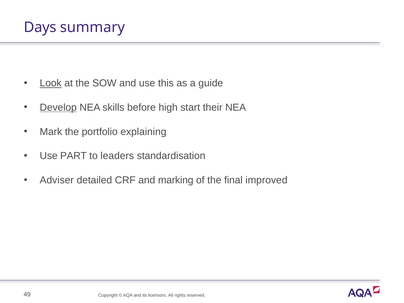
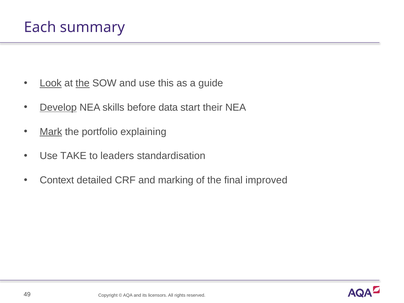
Days: Days -> Each
the at (83, 83) underline: none -> present
high: high -> data
Mark underline: none -> present
PART: PART -> TAKE
Adviser: Adviser -> Context
